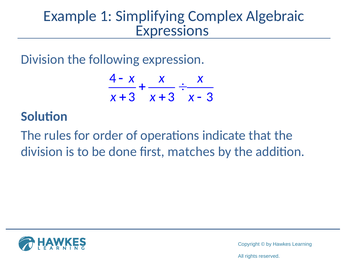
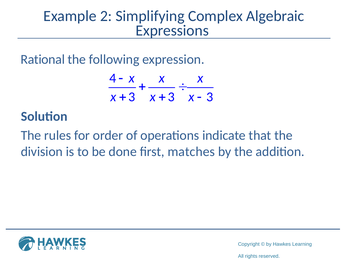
1: 1 -> 2
Division at (43, 60): Division -> Rational
